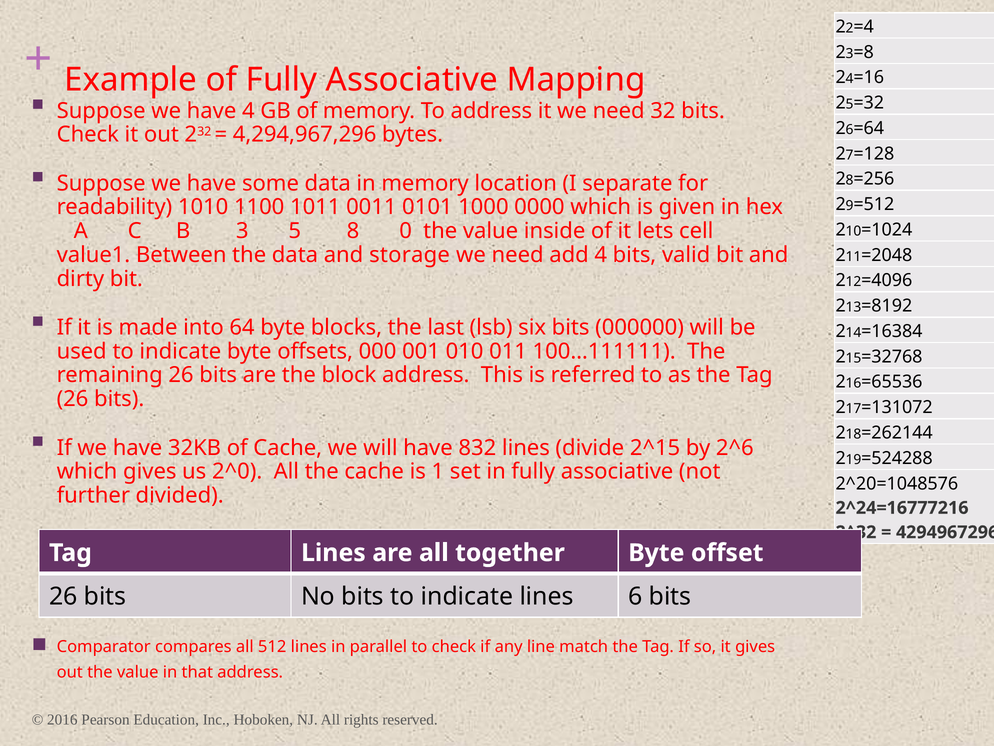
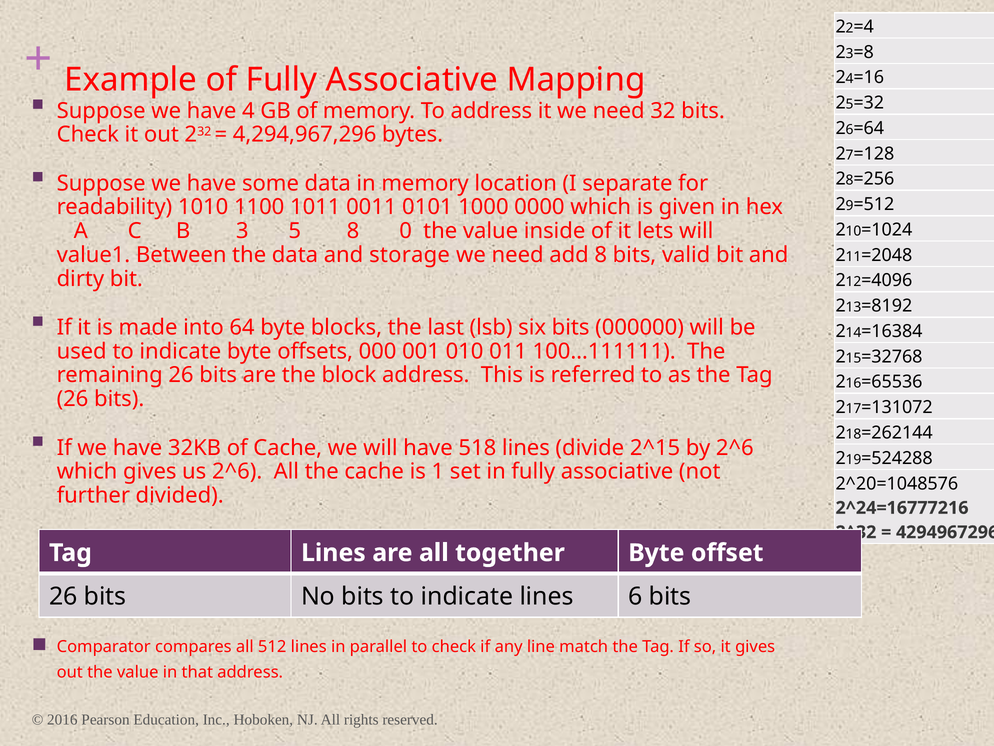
lets cell: cell -> will
add 4: 4 -> 8
832: 832 -> 518
us 2^0: 2^0 -> 2^6
